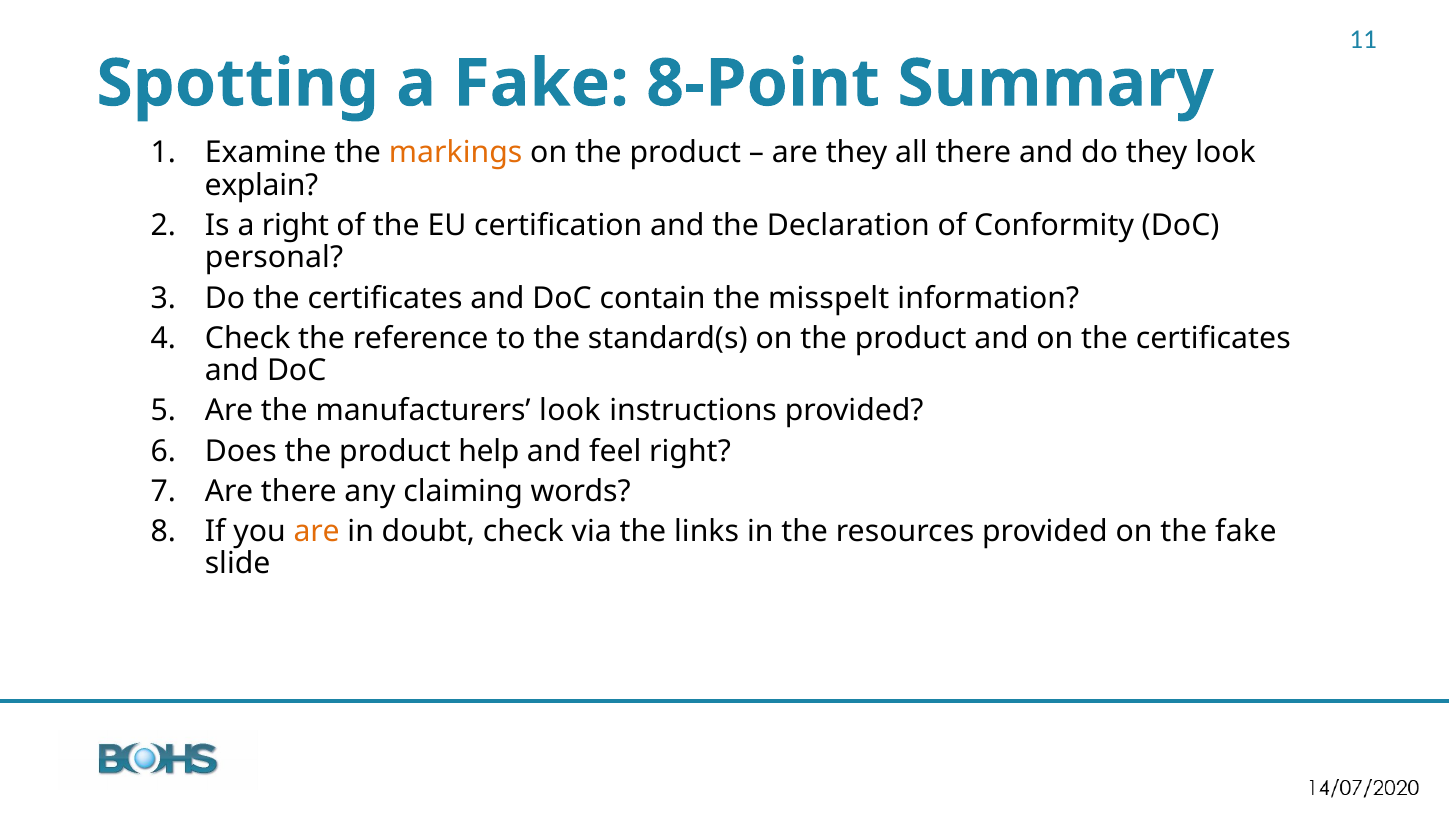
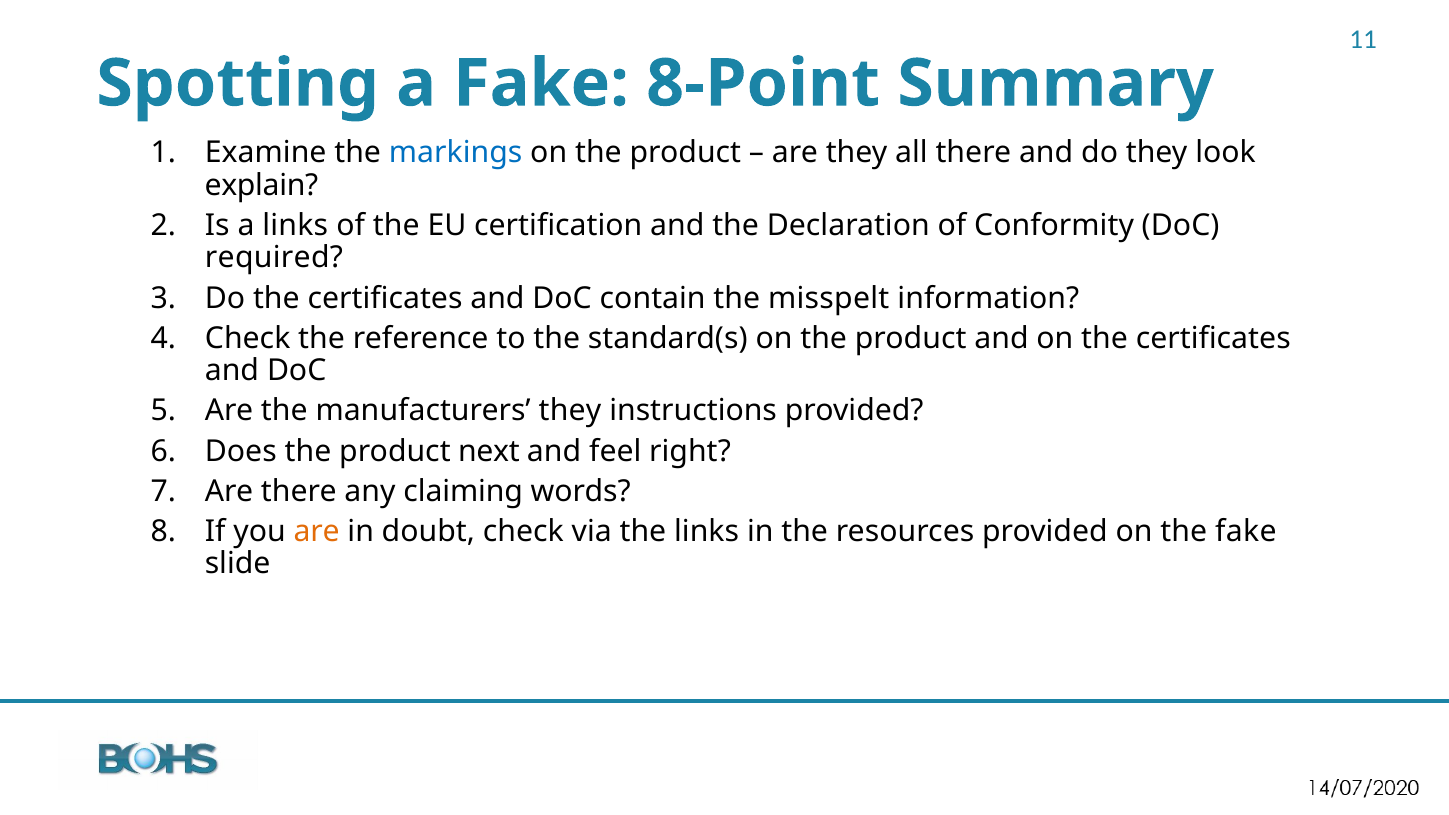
markings colour: orange -> blue
a right: right -> links
personal: personal -> required
manufacturers look: look -> they
help: help -> next
